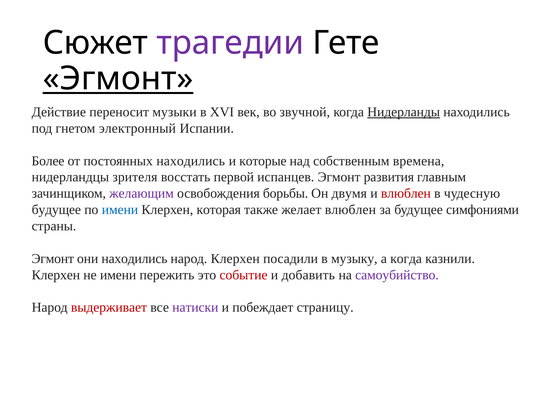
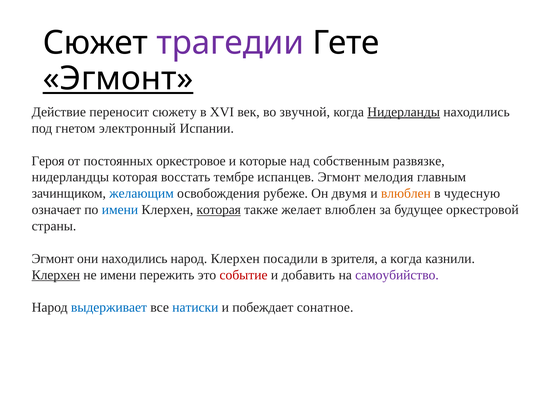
музыки: музыки -> сюжету
Более: Более -> Героя
постоянных находились: находились -> оркестровое
времена: времена -> развязке
нидерландцы зрителя: зрителя -> которая
первой: первой -> тембре
развития: развития -> мелодия
желающим colour: purple -> blue
борьбы: борьбы -> рубеже
влюблен at (406, 194) colour: red -> orange
будущее at (56, 210): будущее -> означает
которая at (219, 210) underline: none -> present
симфониями: симфониями -> оркестровой
музыку: музыку -> зрителя
Клерхен at (56, 275) underline: none -> present
выдерживает colour: red -> blue
натиски colour: purple -> blue
страницу: страницу -> сонатное
